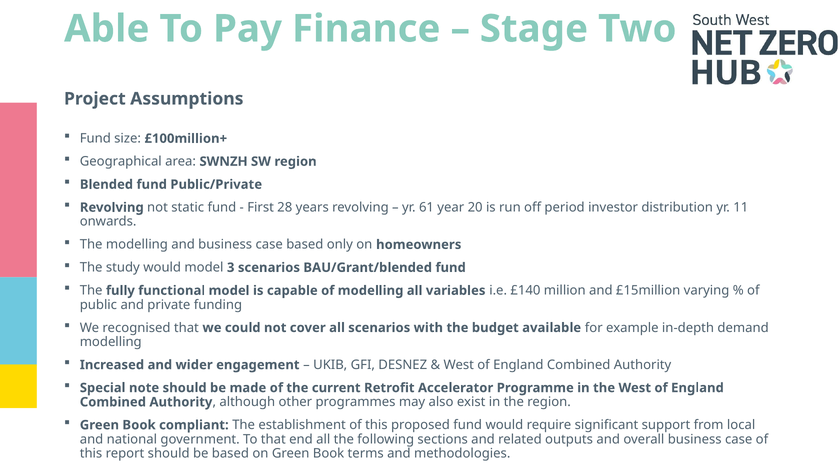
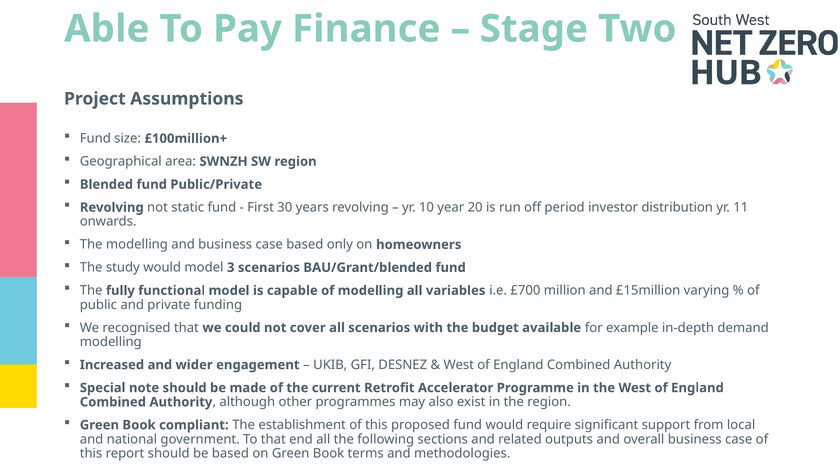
28: 28 -> 30
61: 61 -> 10
£140: £140 -> £700
